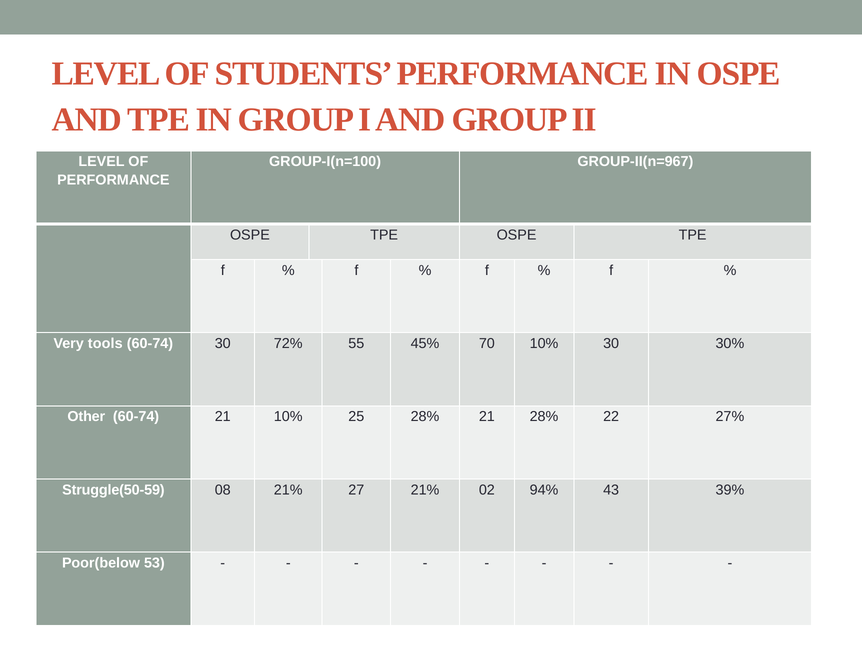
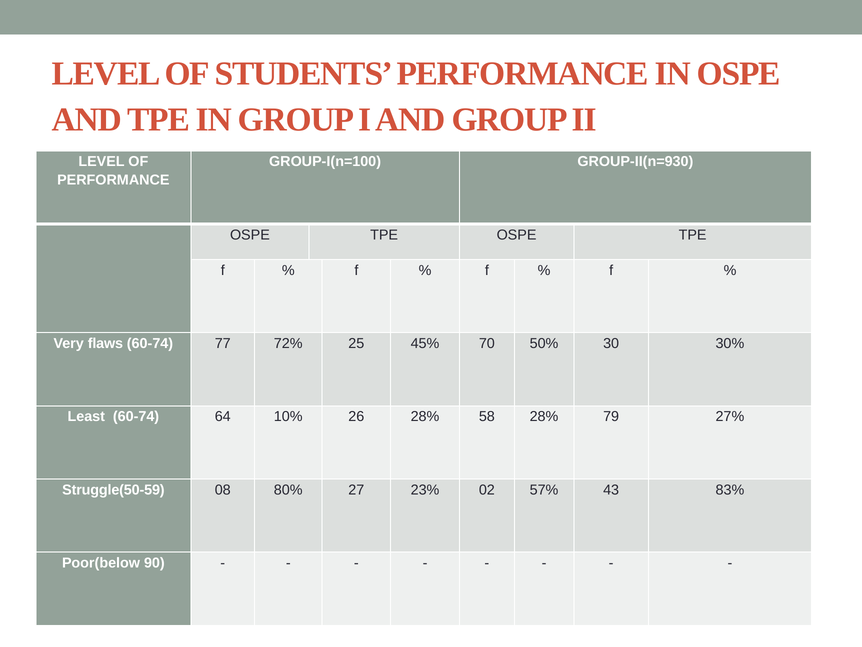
GROUP-II(n=967: GROUP-II(n=967 -> GROUP-II(n=930
tools: tools -> flaws
60-74 30: 30 -> 77
55: 55 -> 25
70 10%: 10% -> 50%
Other: Other -> Least
60-74 21: 21 -> 64
25: 25 -> 26
28% 21: 21 -> 58
22: 22 -> 79
08 21%: 21% -> 80%
27 21%: 21% -> 23%
94%: 94% -> 57%
39%: 39% -> 83%
53: 53 -> 90
